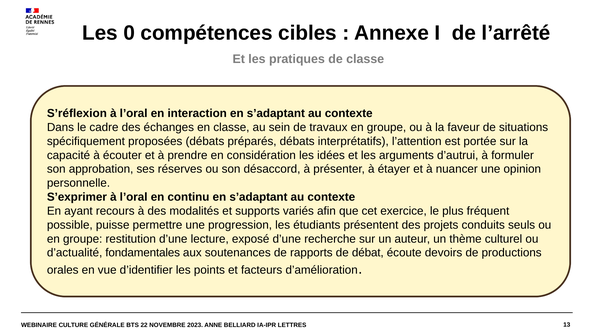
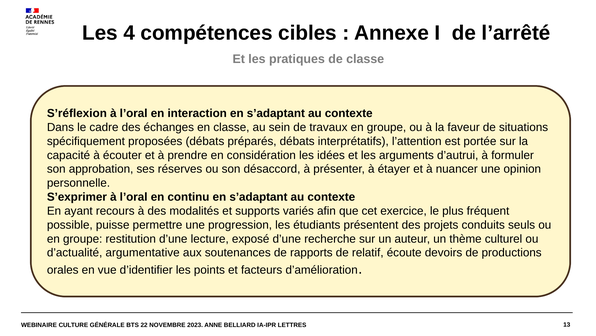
0: 0 -> 4
fondamentales: fondamentales -> argumentative
débat: débat -> relatif
